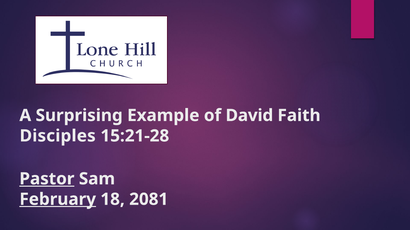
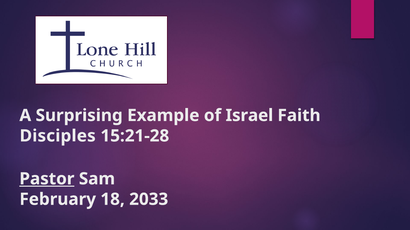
David: David -> Israel
February underline: present -> none
2081: 2081 -> 2033
